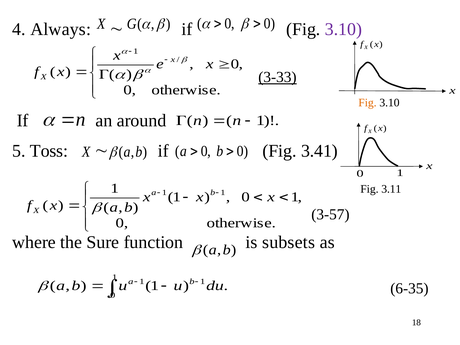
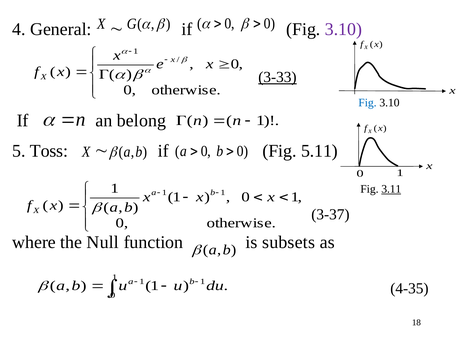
Always: Always -> General
Fig at (367, 103) colour: orange -> blue
around: around -> belong
3.41: 3.41 -> 5.11
3.11 underline: none -> present
3-57: 3-57 -> 3-37
Sure: Sure -> Null
6-35: 6-35 -> 4-35
